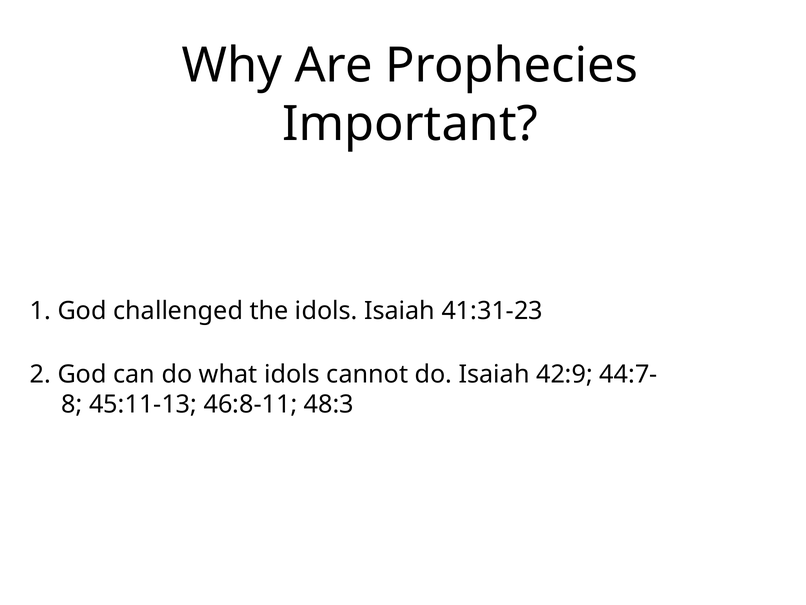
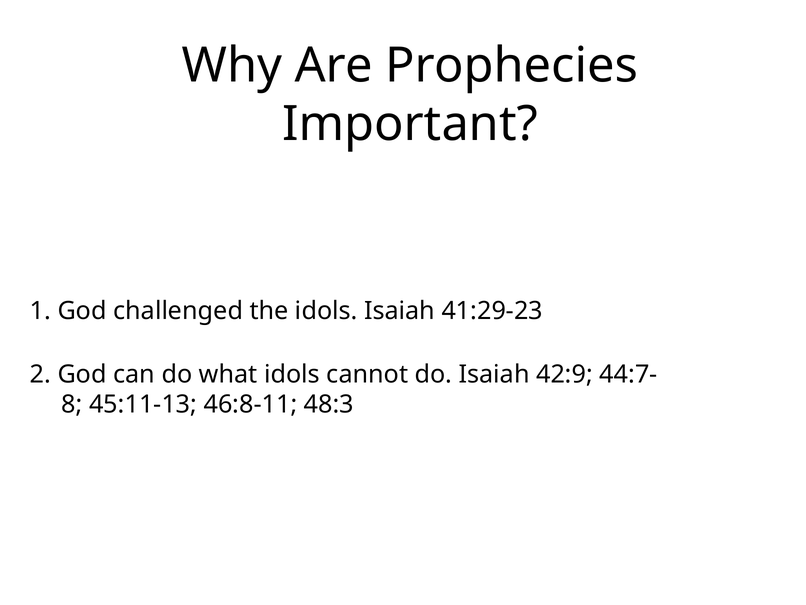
41:31-23: 41:31-23 -> 41:29-23
